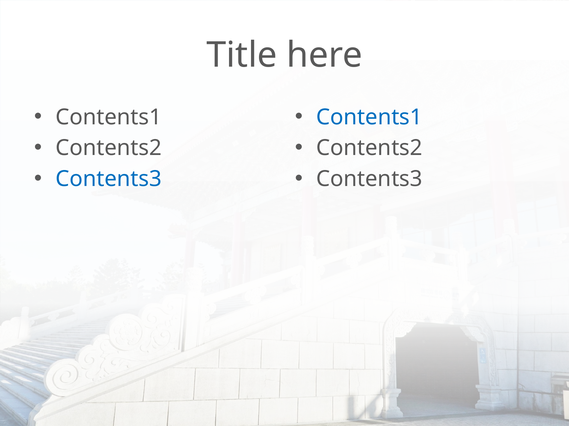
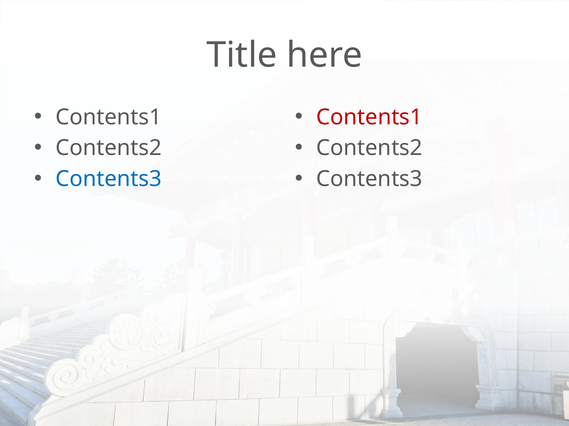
Contents1 at (369, 117) colour: blue -> red
